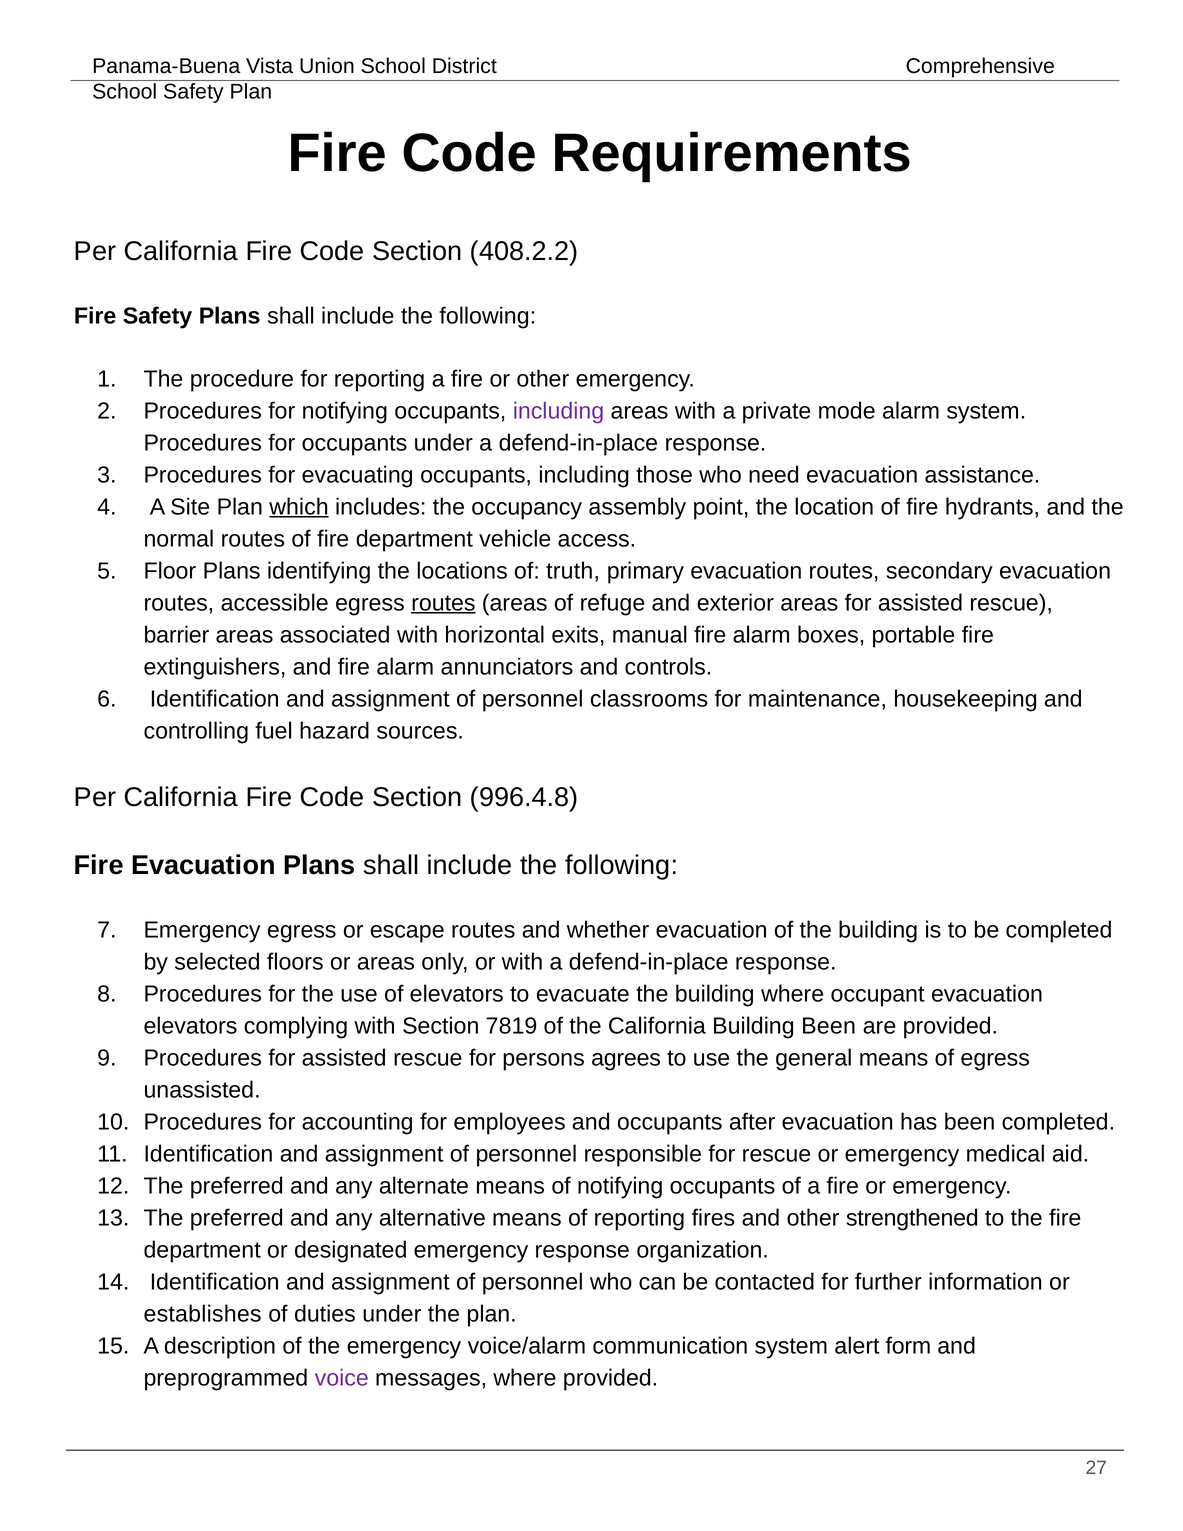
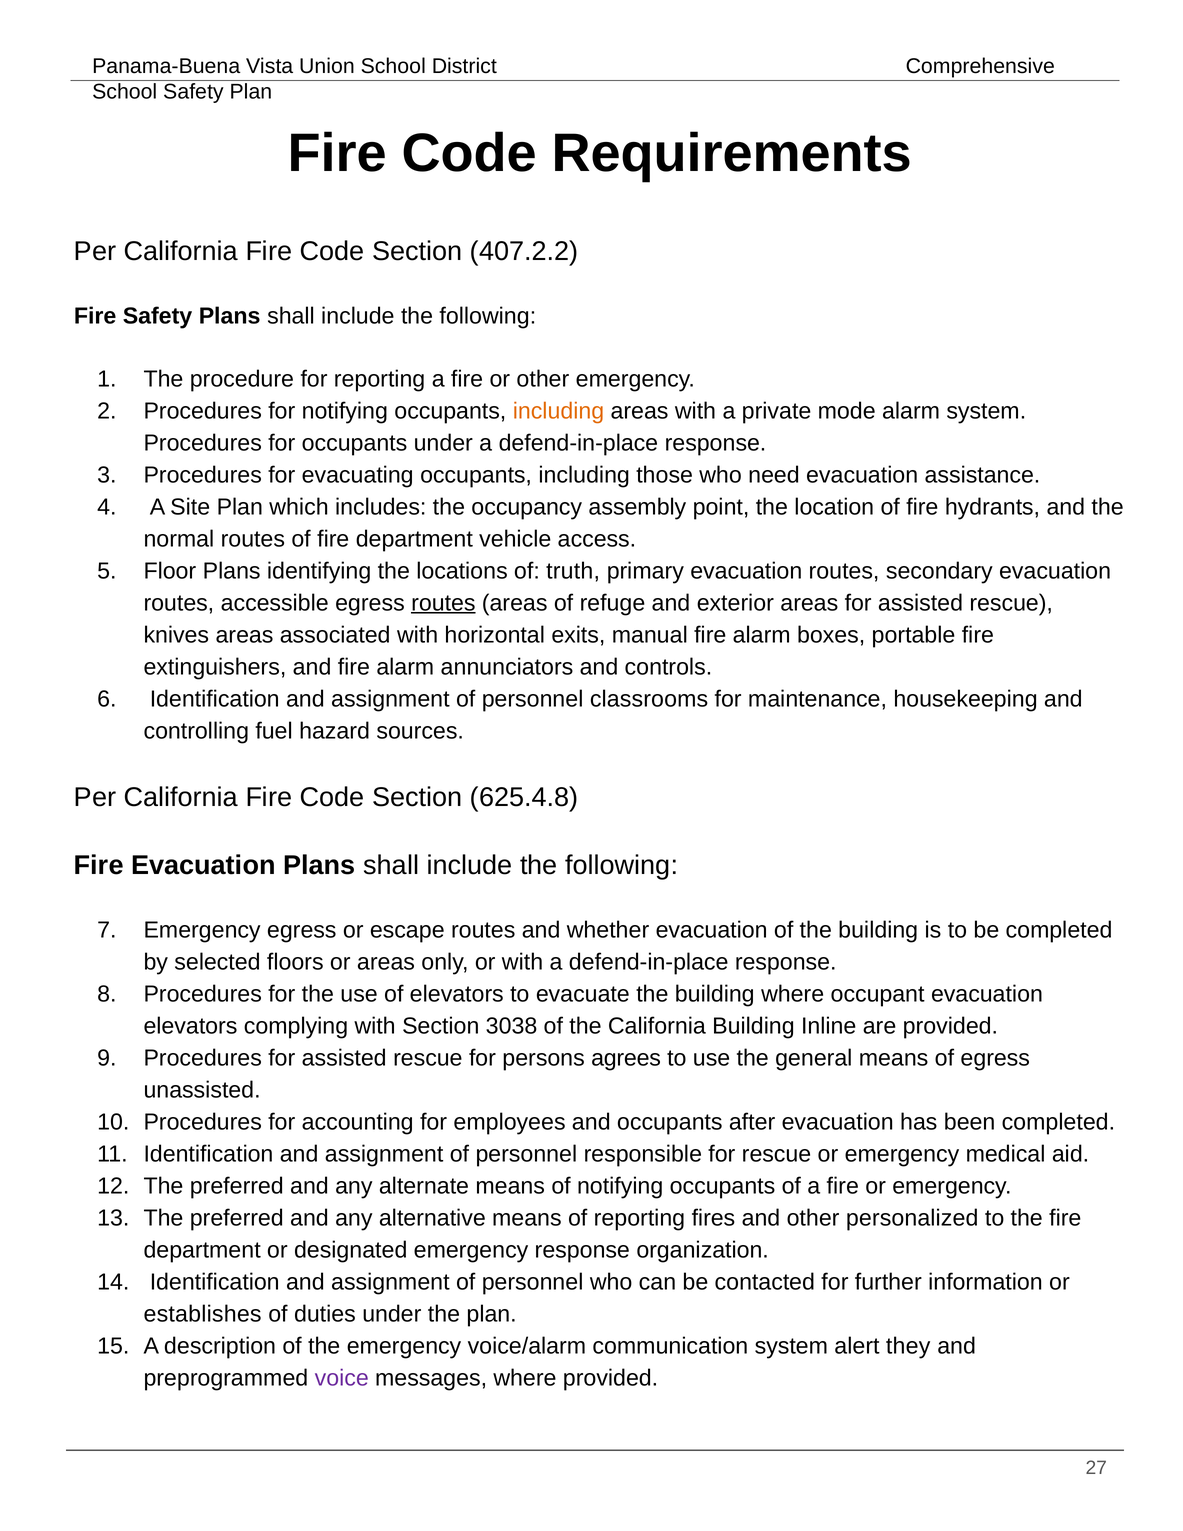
408.2.2: 408.2.2 -> 407.2.2
including at (558, 411) colour: purple -> orange
which underline: present -> none
barrier: barrier -> knives
996.4.8: 996.4.8 -> 625.4.8
7819: 7819 -> 3038
Building Been: Been -> Inline
strengthened: strengthened -> personalized
form: form -> they
